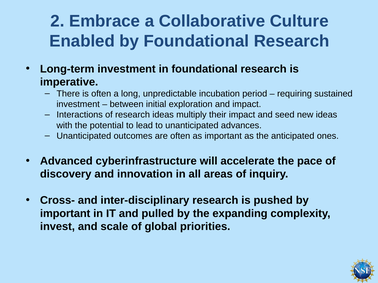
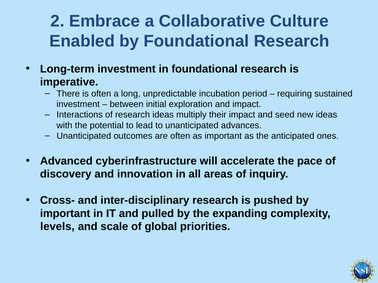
invest: invest -> levels
